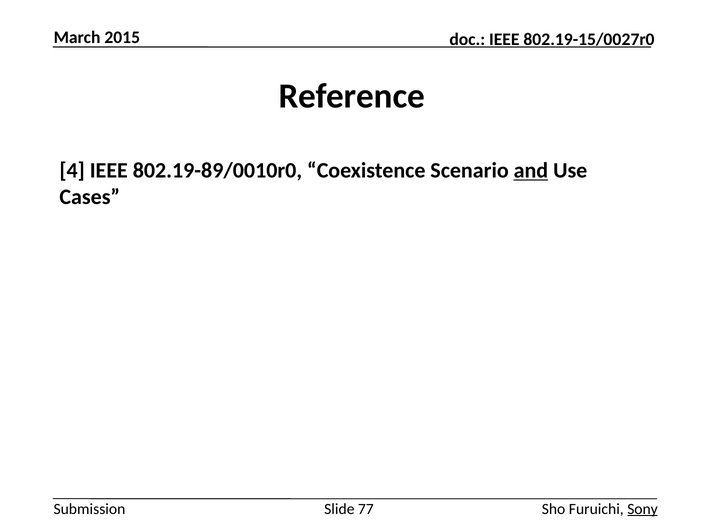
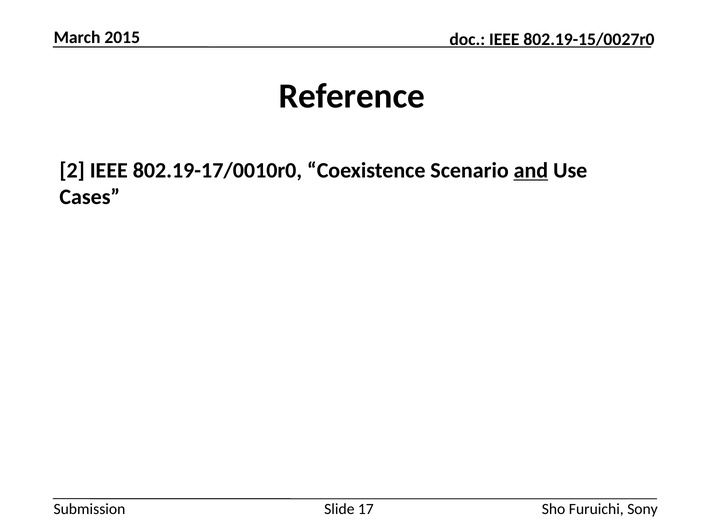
4: 4 -> 2
802.19-89/0010r0: 802.19-89/0010r0 -> 802.19-17/0010r0
77: 77 -> 17
Sony underline: present -> none
